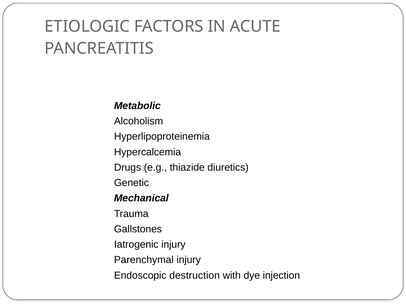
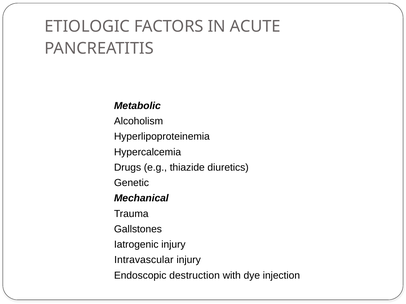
Parenchymal: Parenchymal -> Intravascular
